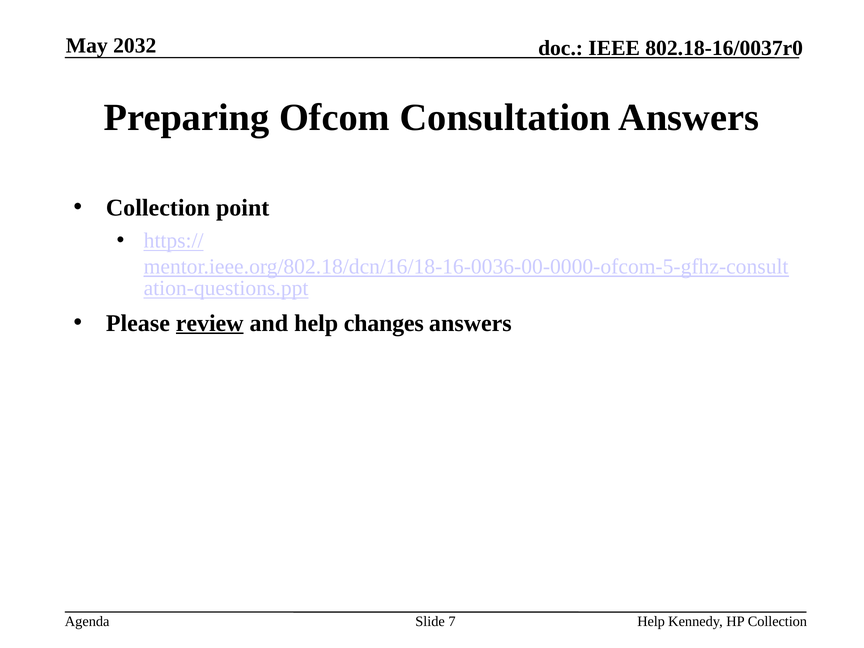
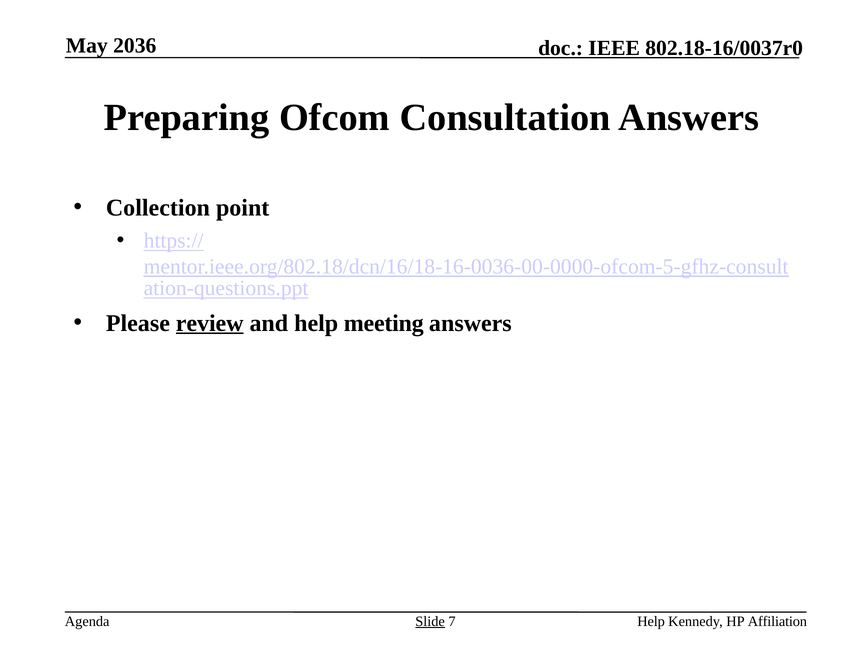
2032: 2032 -> 2036
changes: changes -> meeting
Slide underline: none -> present
HP Collection: Collection -> Affiliation
